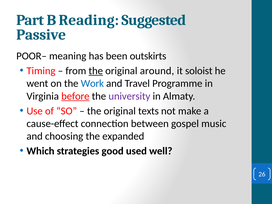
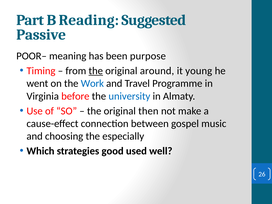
outskirts: outskirts -> purpose
soloist: soloist -> young
before underline: present -> none
university colour: purple -> blue
texts: texts -> then
expanded: expanded -> especially
